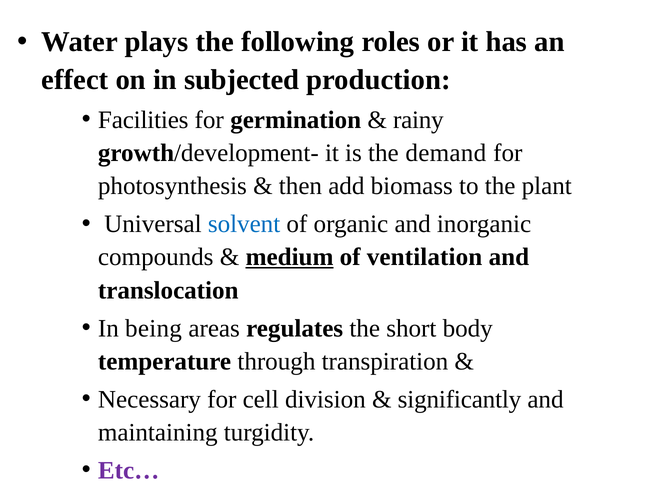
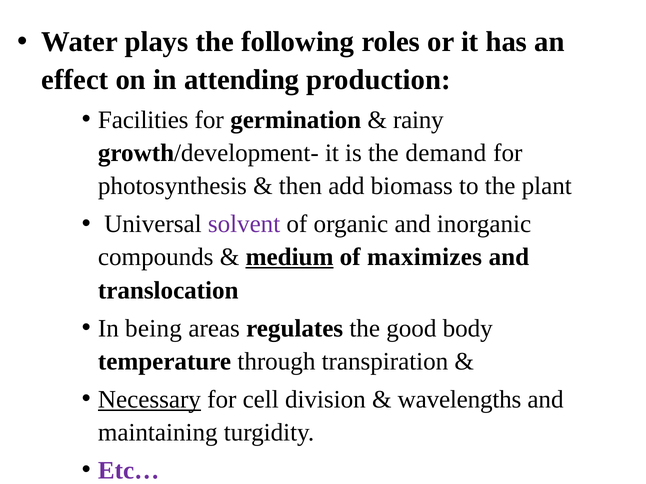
subjected: subjected -> attending
solvent colour: blue -> purple
ventilation: ventilation -> maximizes
short: short -> good
Necessary underline: none -> present
significantly: significantly -> wavelengths
